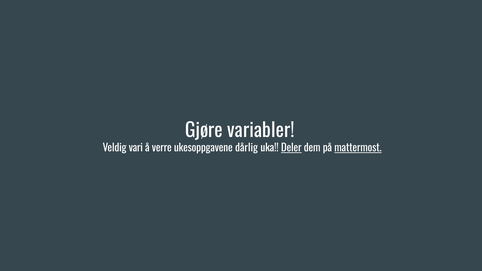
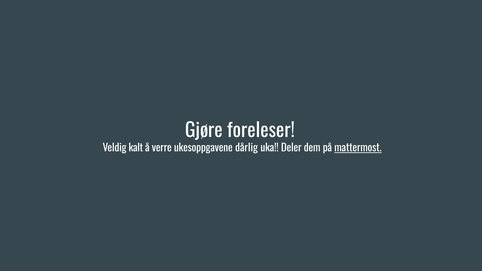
variabler: variabler -> foreleser
vari: vari -> kalt
Deler underline: present -> none
